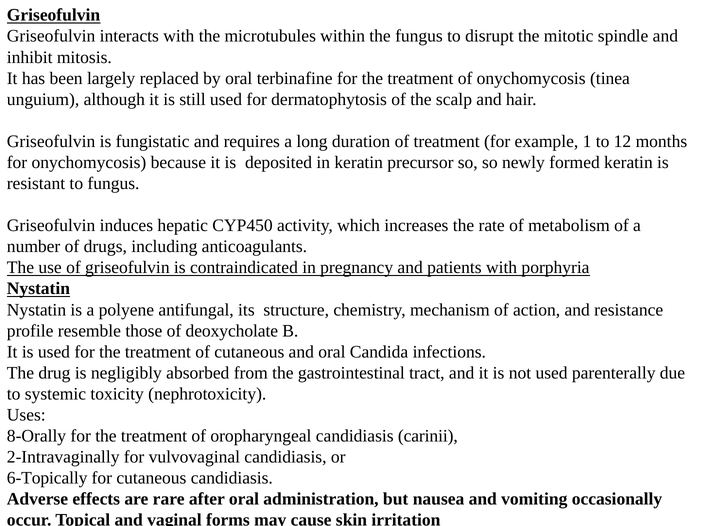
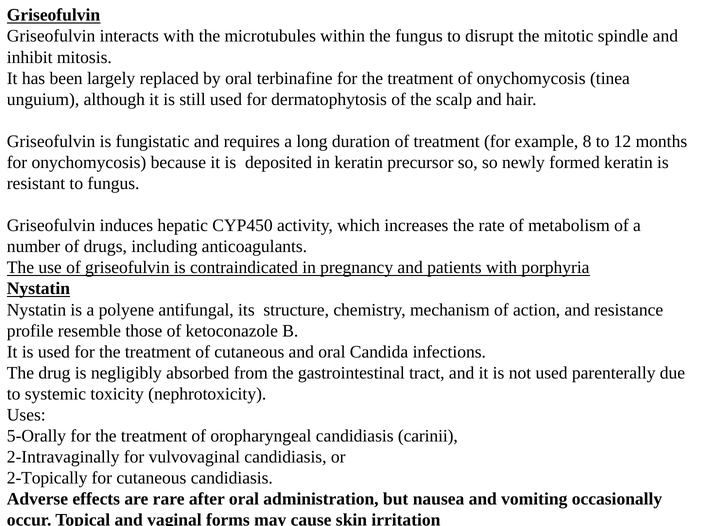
1: 1 -> 8
deoxycholate: deoxycholate -> ketoconazole
8-Orally: 8-Orally -> 5-Orally
6-Topically: 6-Topically -> 2-Topically
